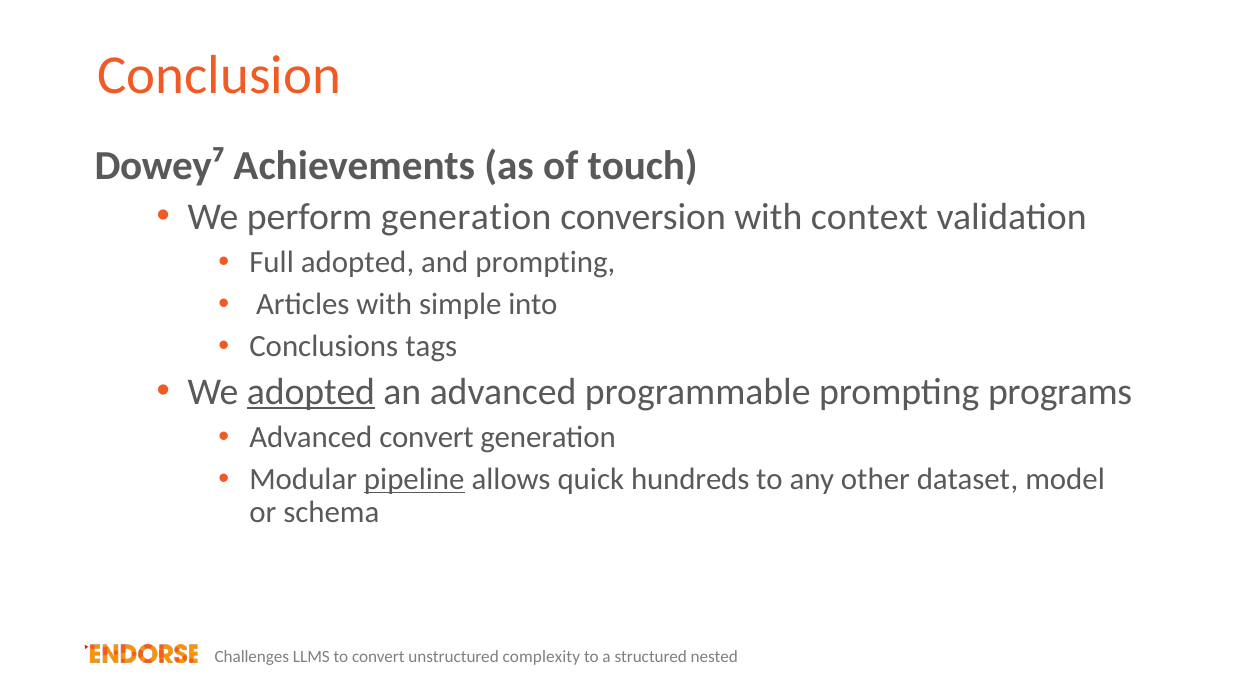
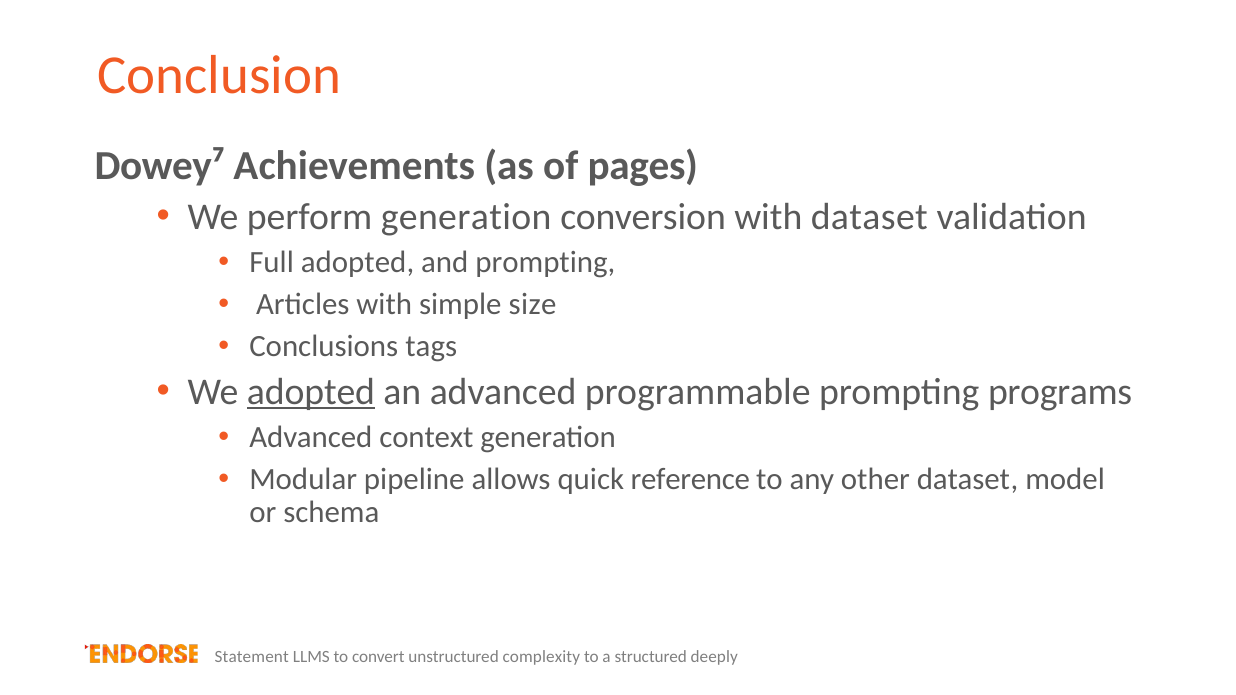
touch: touch -> pages
with context: context -> dataset
into: into -> size
Advanced convert: convert -> context
pipeline underline: present -> none
hundreds: hundreds -> reference
Challenges: Challenges -> Statement
nested: nested -> deeply
